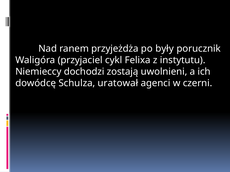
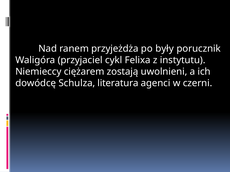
dochodzi: dochodzi -> ciężarem
uratował: uratował -> literatura
